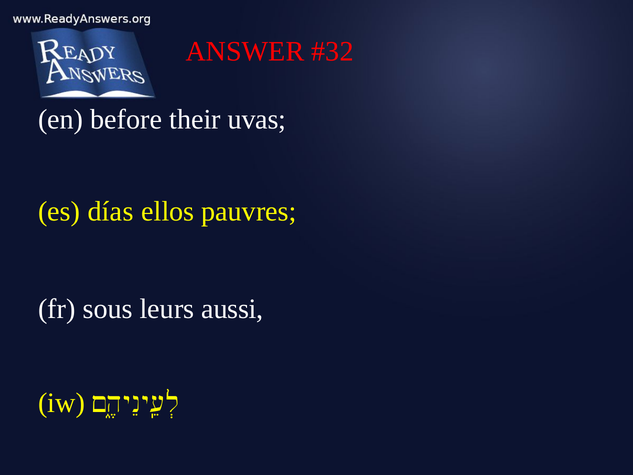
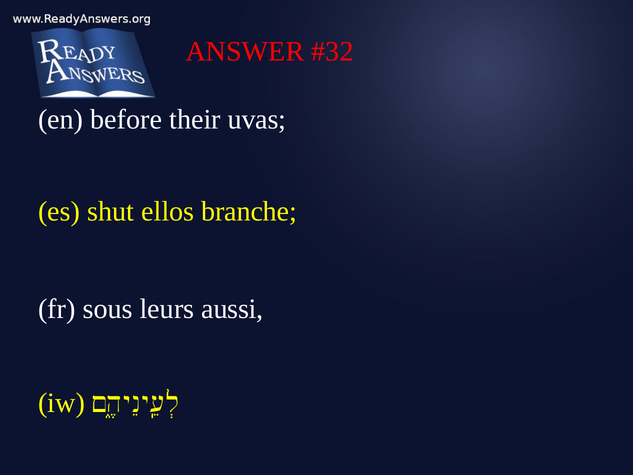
días: días -> shut
pauvres: pauvres -> branche
